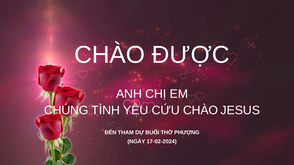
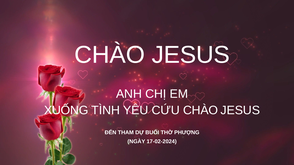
ĐƯỢC at (191, 55): ĐƯỢC -> JESUS
CHÚNG: CHÚNG -> XUỐNG
